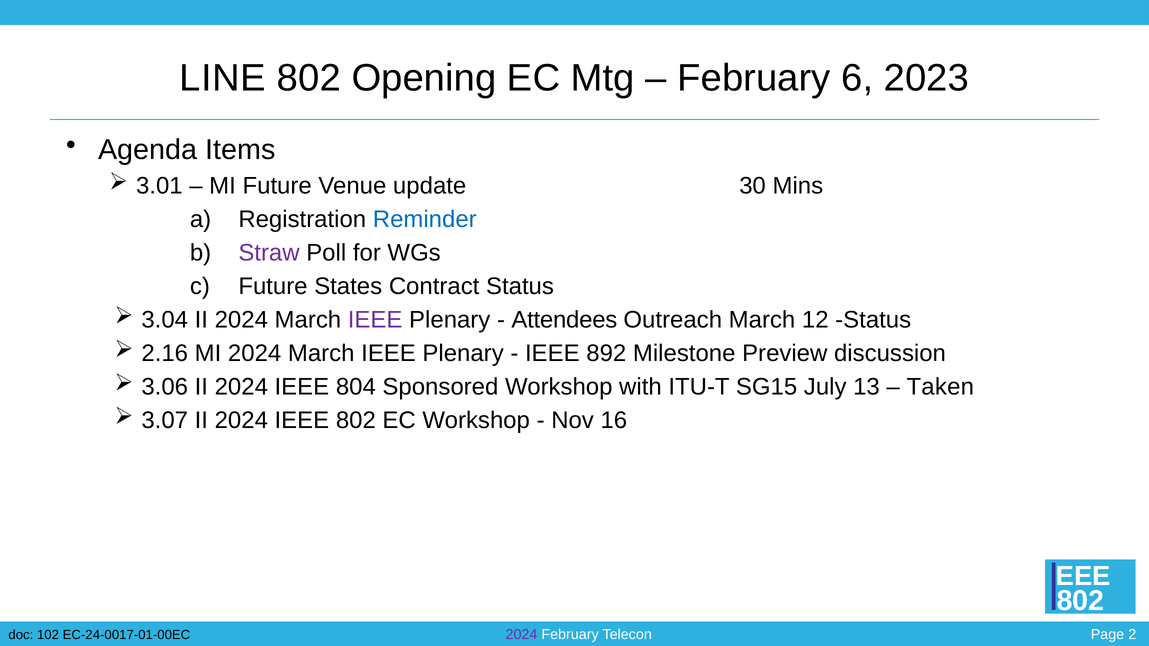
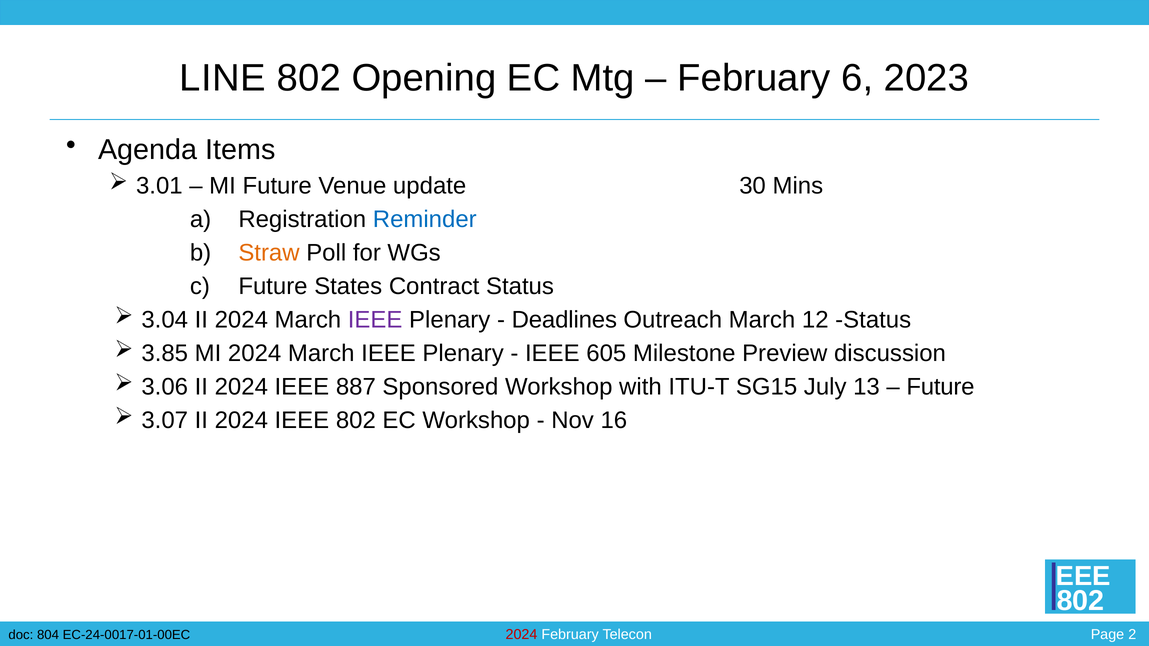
Straw colour: purple -> orange
Attendees: Attendees -> Deadlines
2.16: 2.16 -> 3.85
892: 892 -> 605
804: 804 -> 887
Taken at (940, 387): Taken -> Future
2024 at (521, 635) colour: purple -> red
102: 102 -> 804
